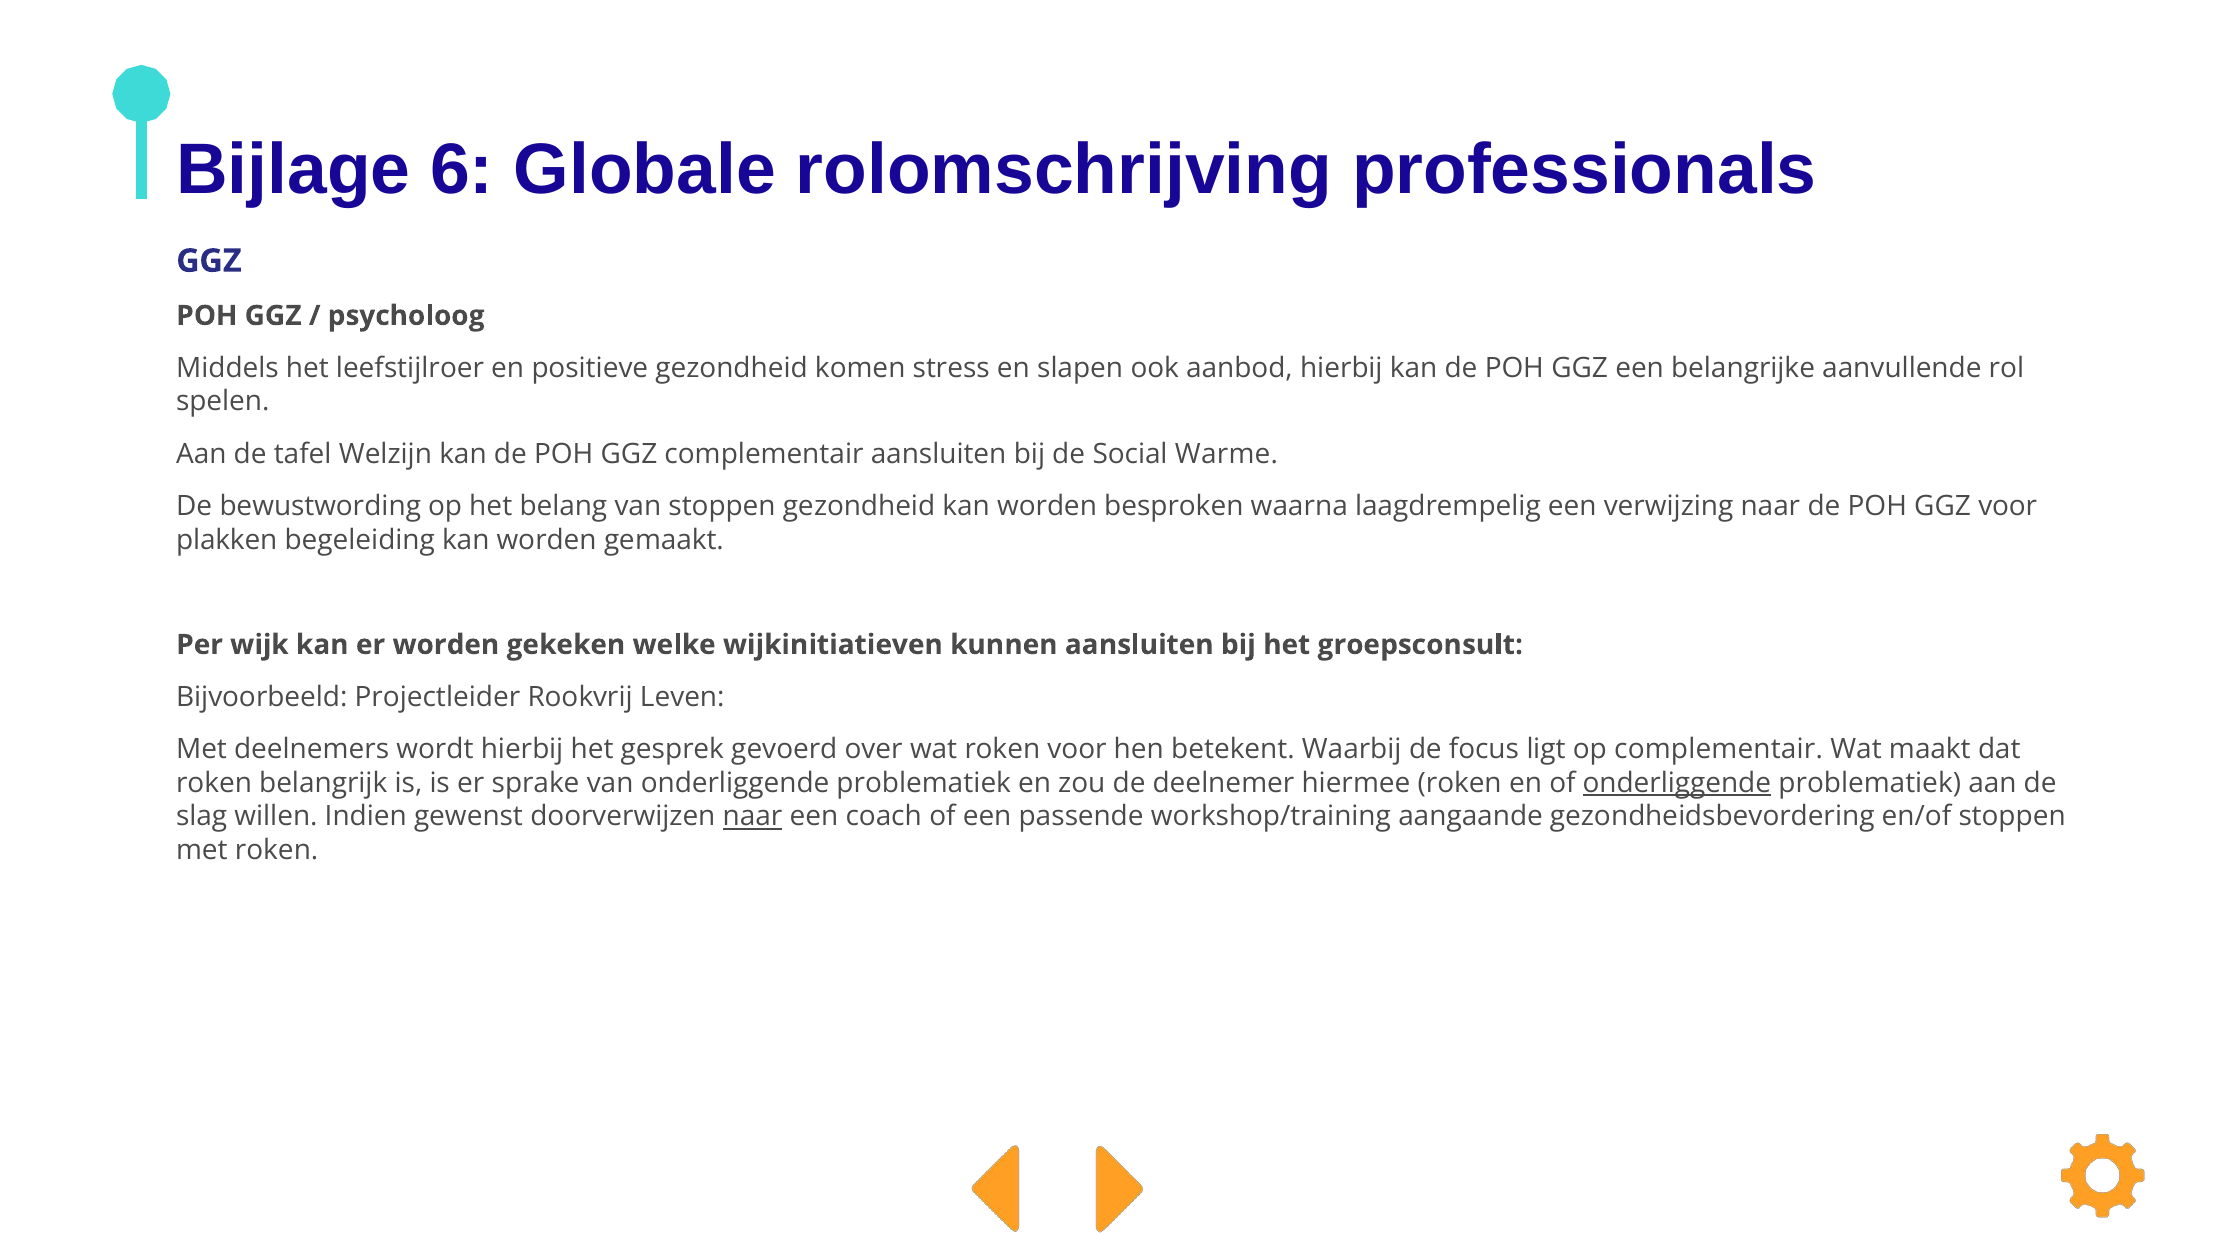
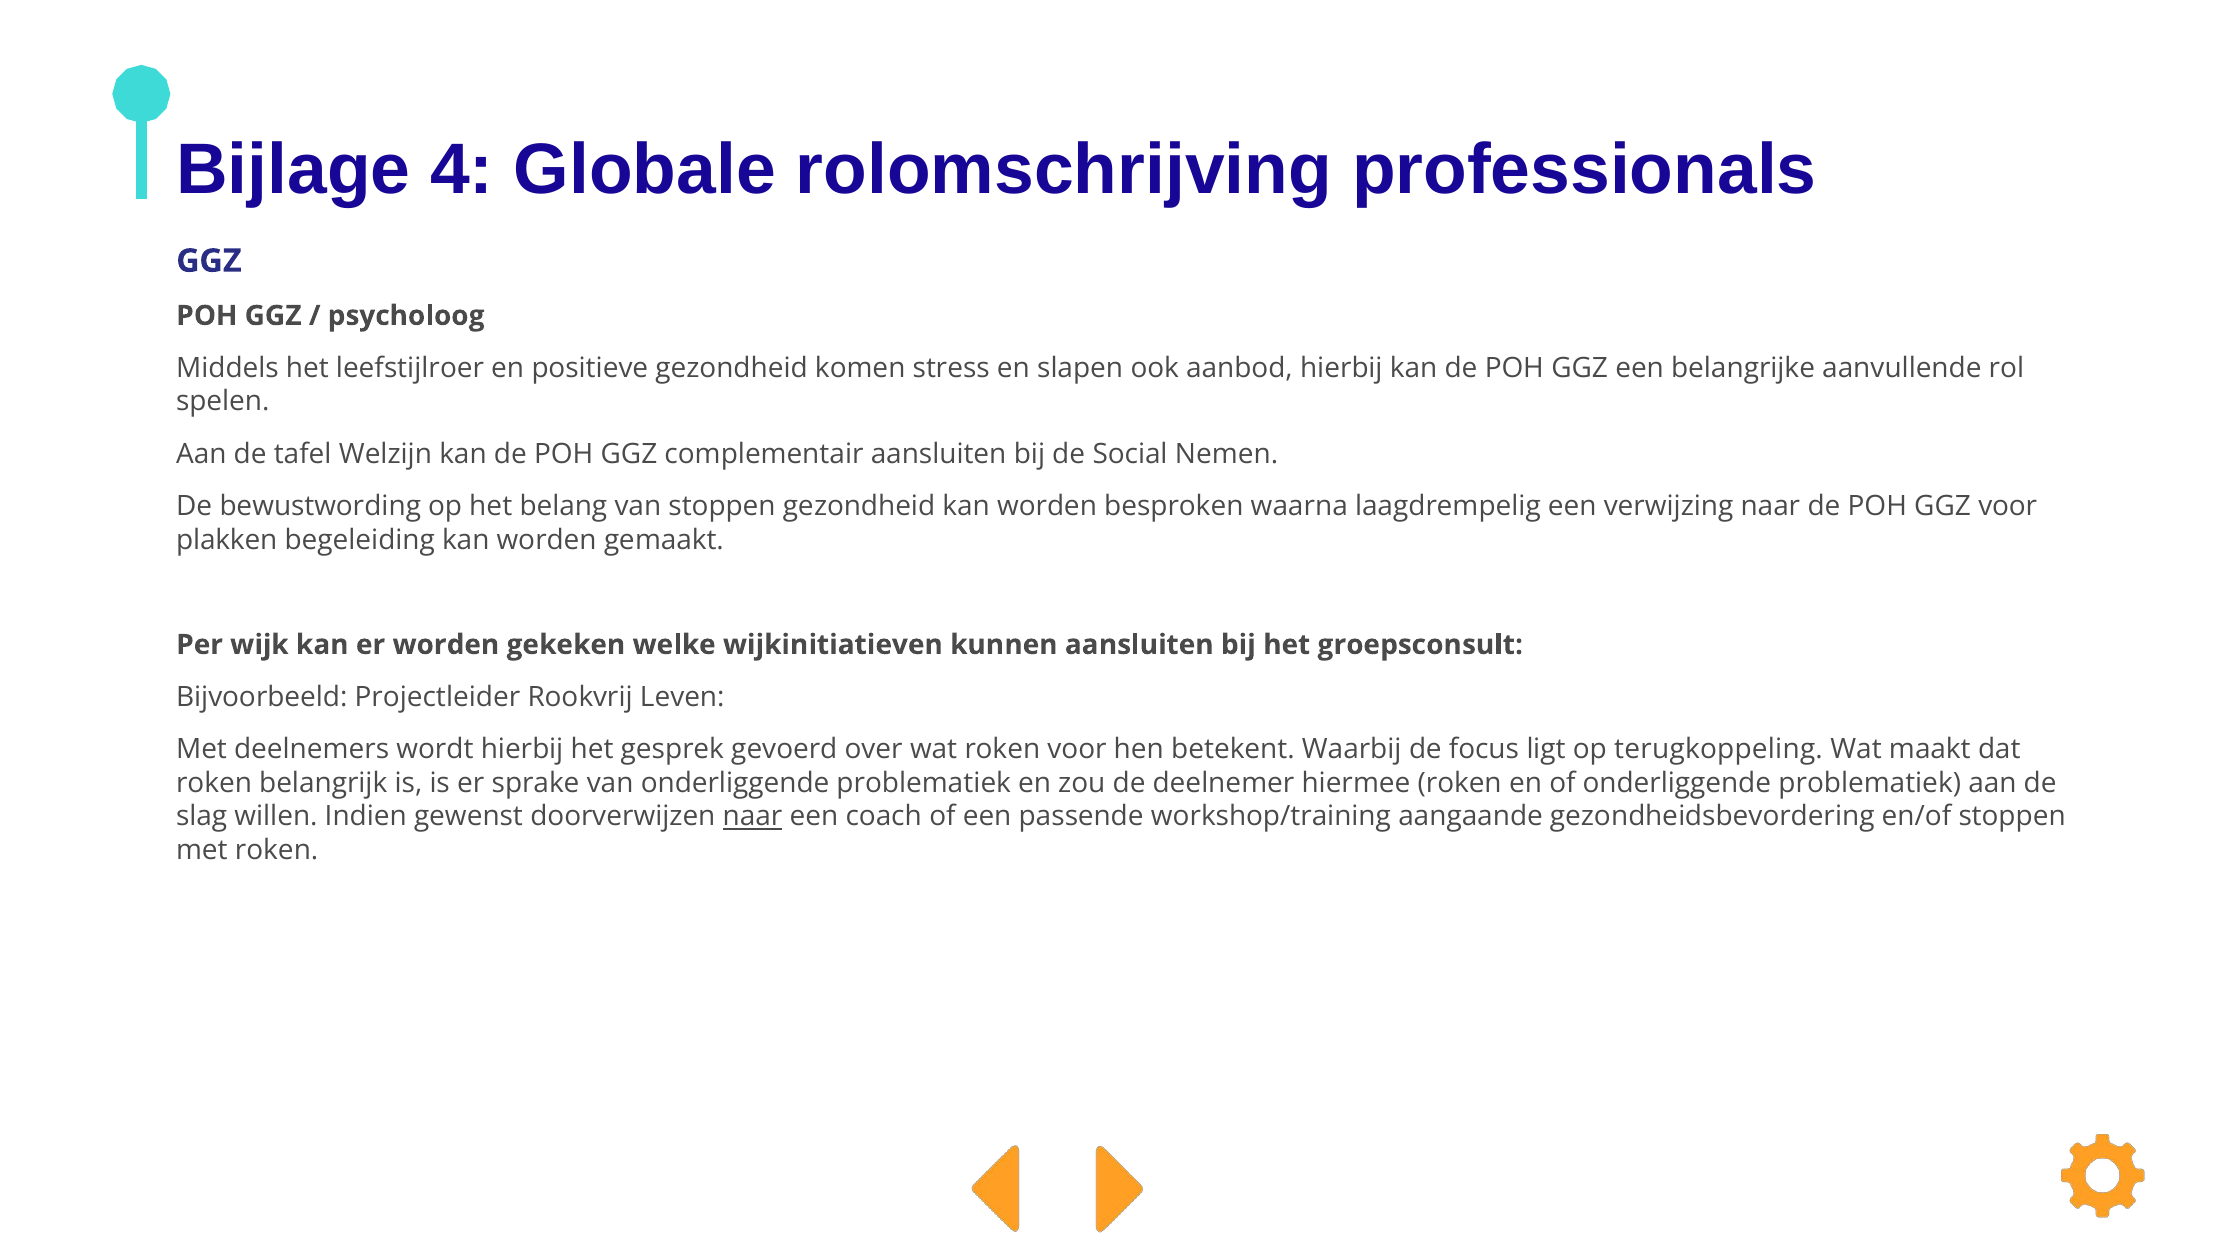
6: 6 -> 4
Warme: Warme -> Nemen
op complementair: complementair -> terugkoppeling
onderliggende at (1677, 783) underline: present -> none
